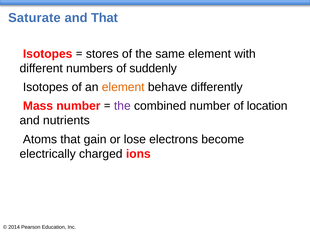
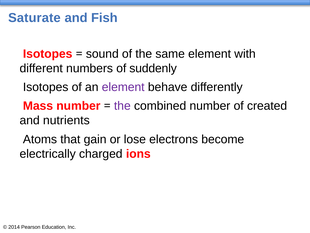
and That: That -> Fish
stores: stores -> sound
element at (123, 87) colour: orange -> purple
location: location -> created
